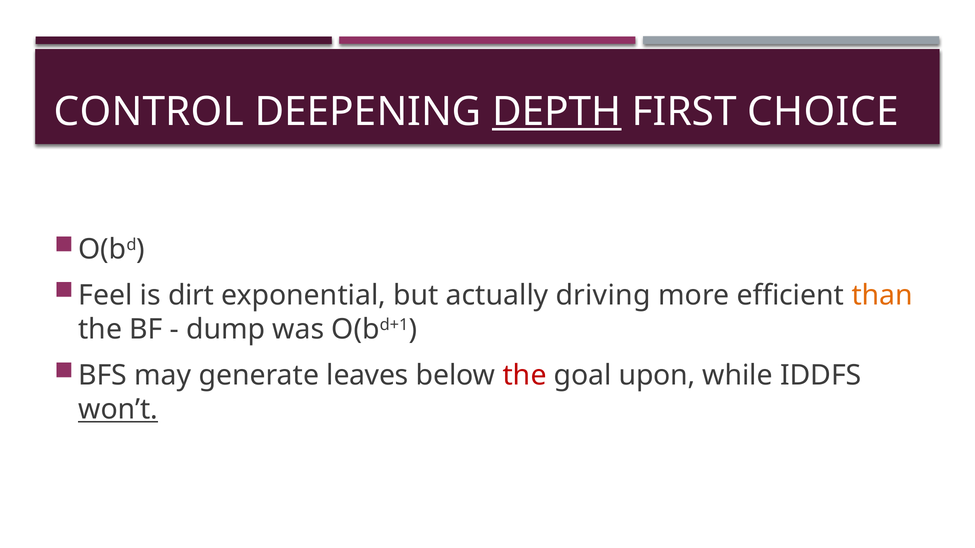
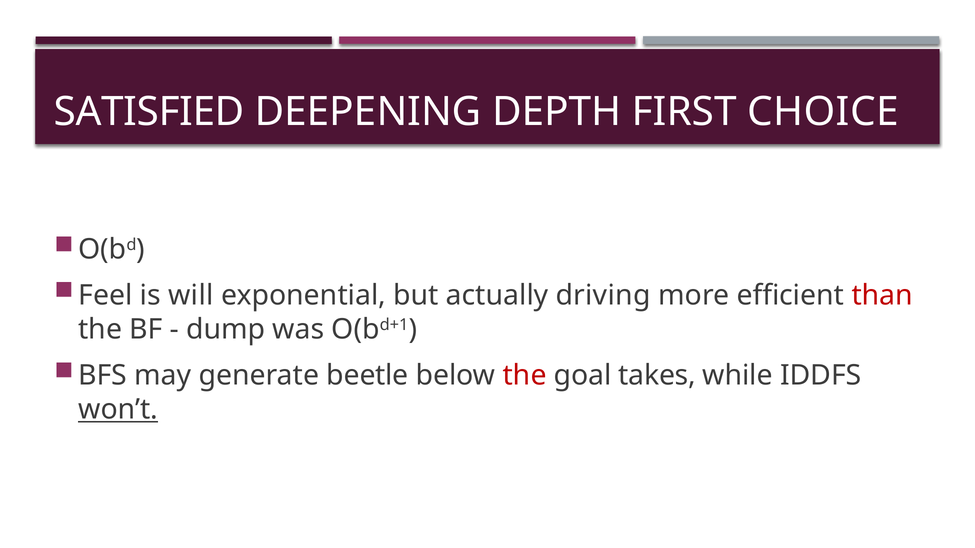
CONTROL: CONTROL -> SATISFIED
DEPTH underline: present -> none
dirt: dirt -> will
than colour: orange -> red
leaves: leaves -> beetle
upon: upon -> takes
